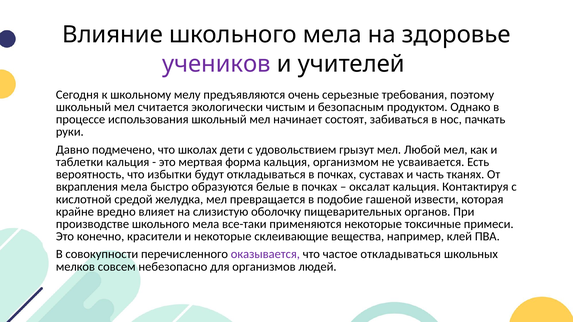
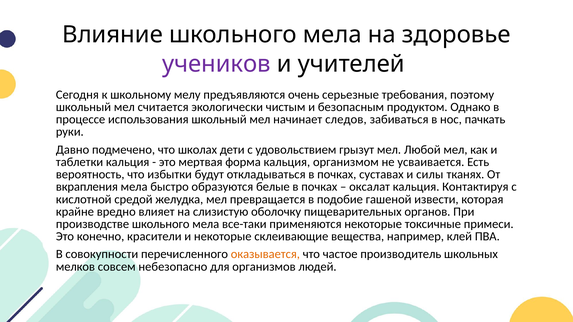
состоят: состоят -> следов
часть: часть -> силы
оказывается colour: purple -> orange
частое откладываться: откладываться -> производитель
